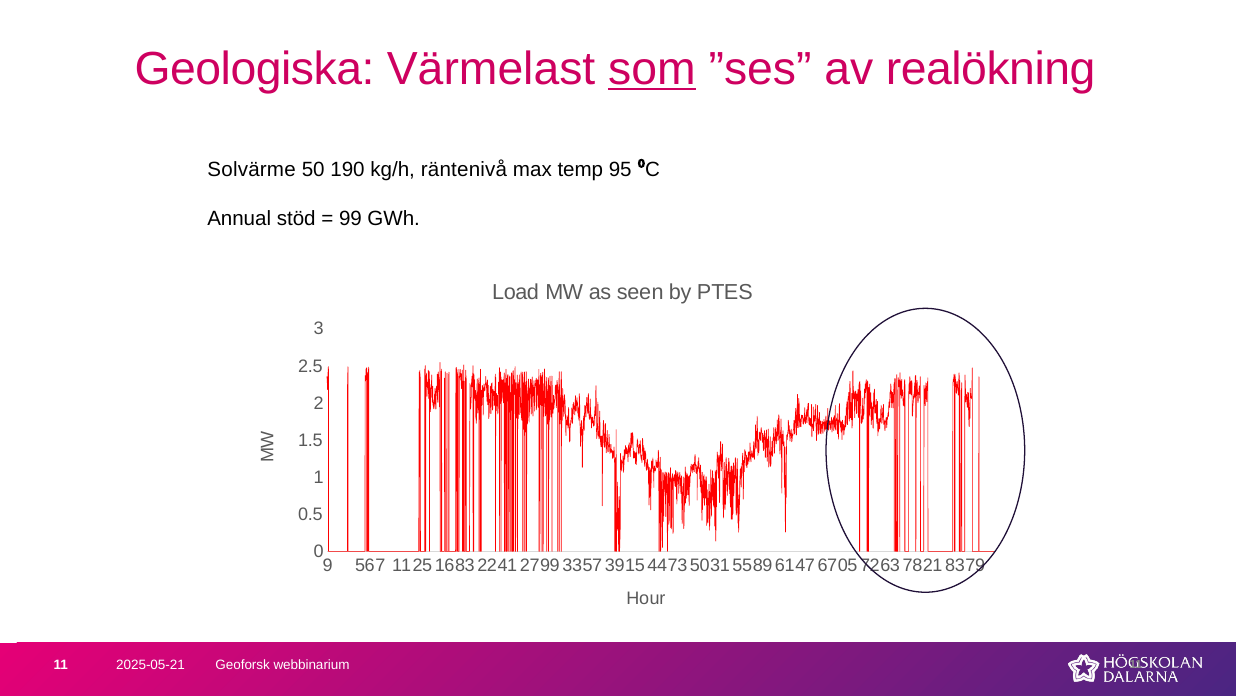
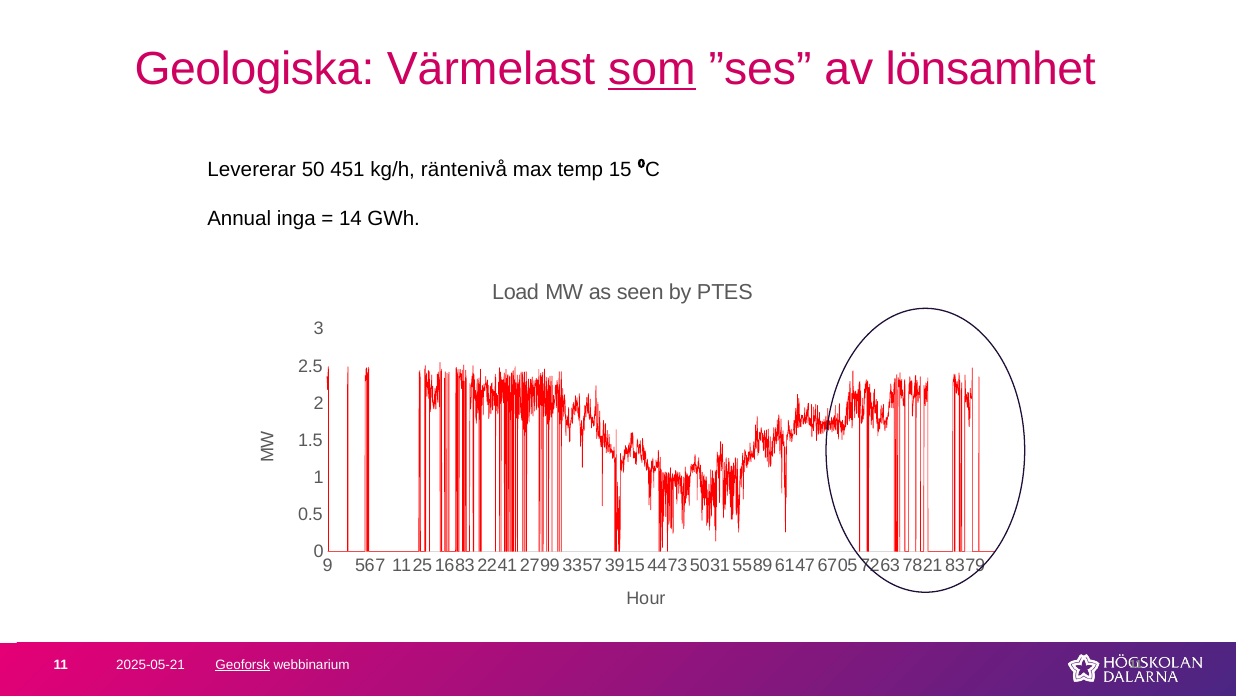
realökning: realökning -> lönsamhet
Solvärme: Solvärme -> Levererar
190: 190 -> 451
95: 95 -> 15
stöd: stöd -> inga
99: 99 -> 14
Geoforsk underline: none -> present
